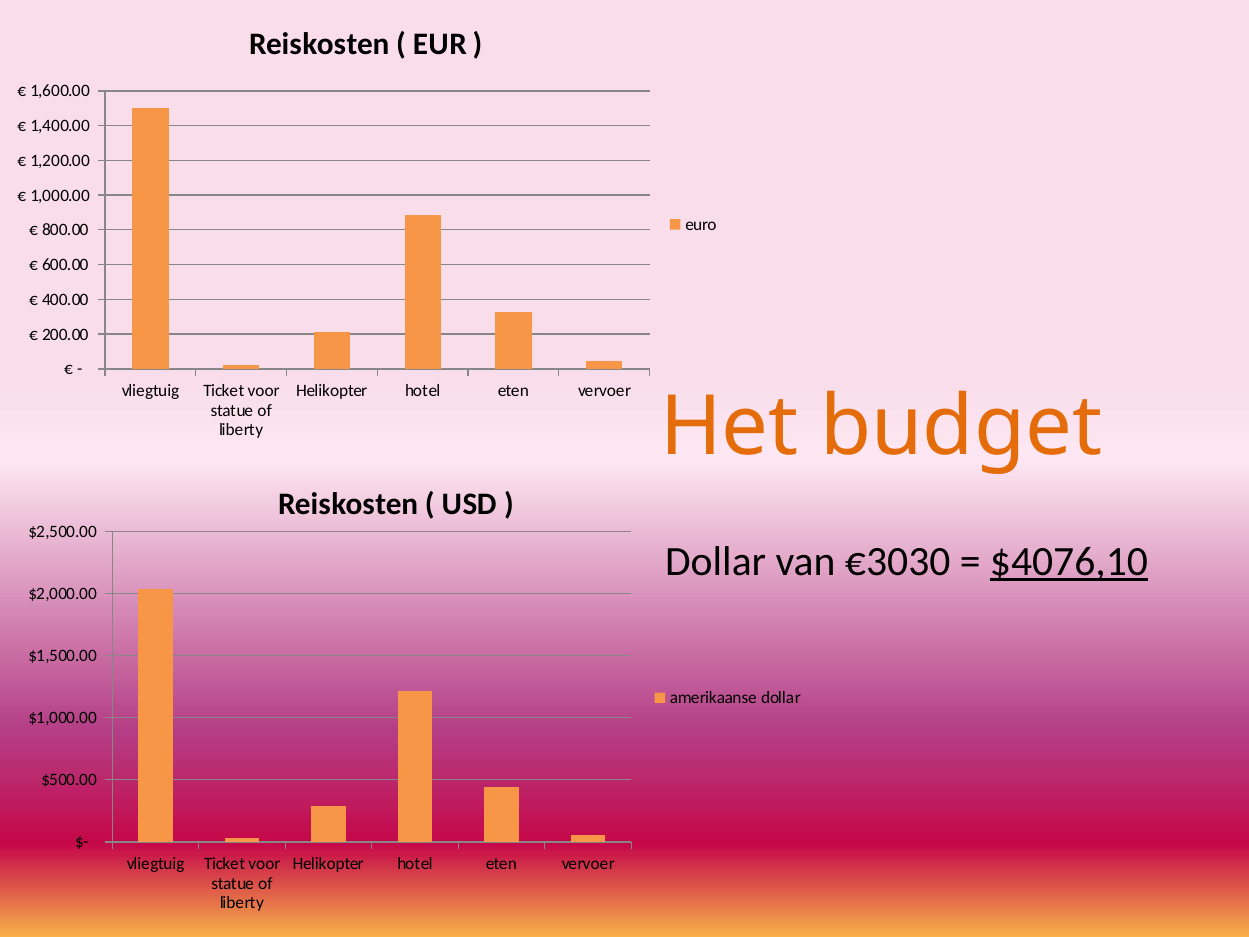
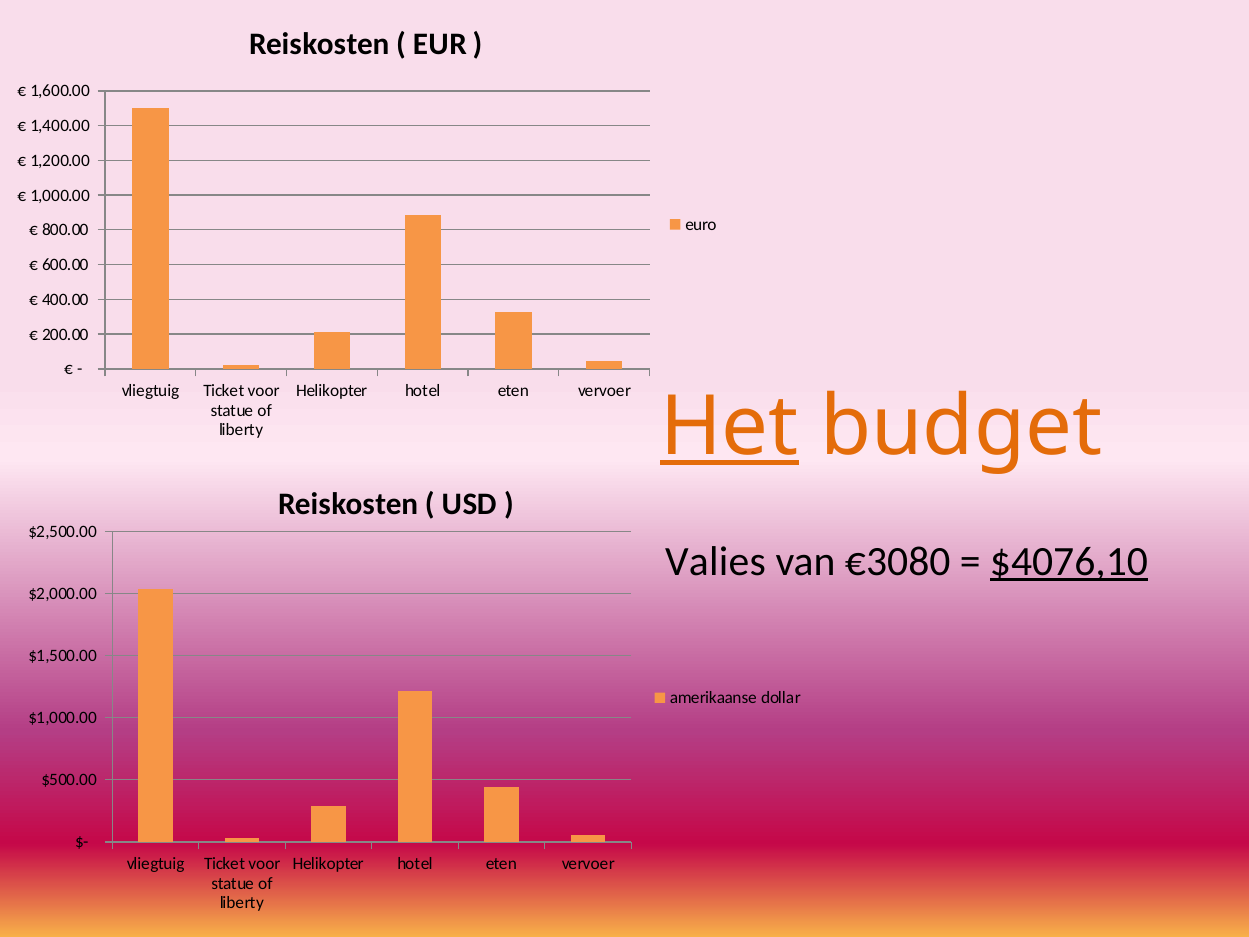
Het underline: none -> present
Dollar at (716, 561): Dollar -> Valies
€3030: €3030 -> €3080
